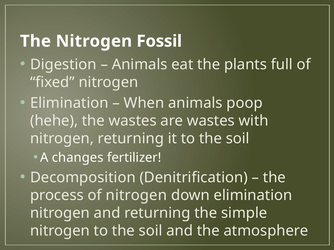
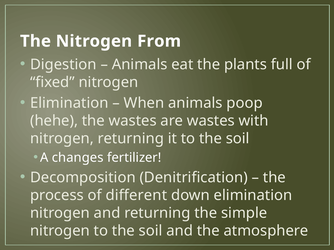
Fossil: Fossil -> From
of nitrogen: nitrogen -> different
